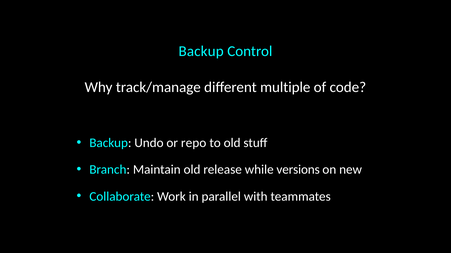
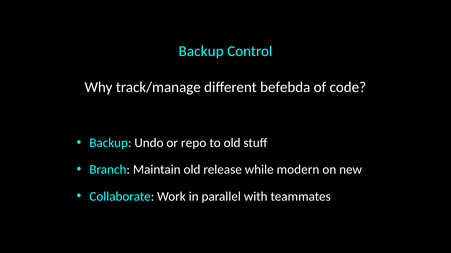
multiple: multiple -> befebda
versions: versions -> modern
